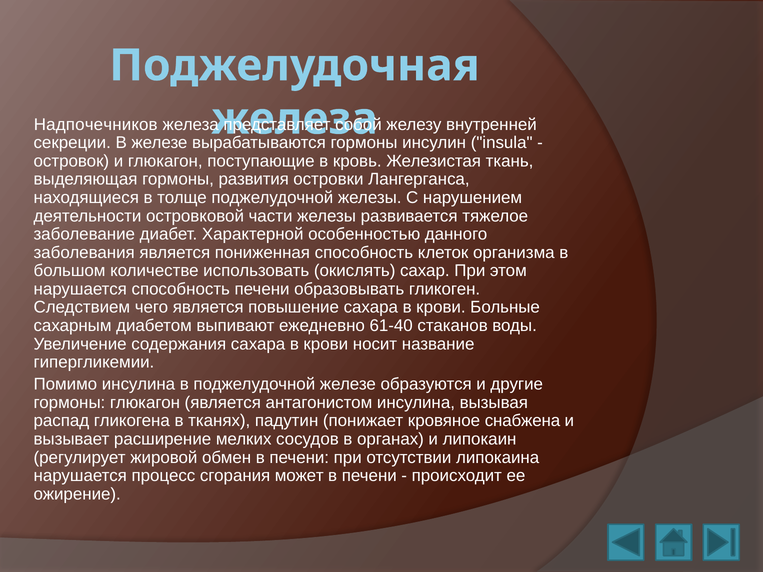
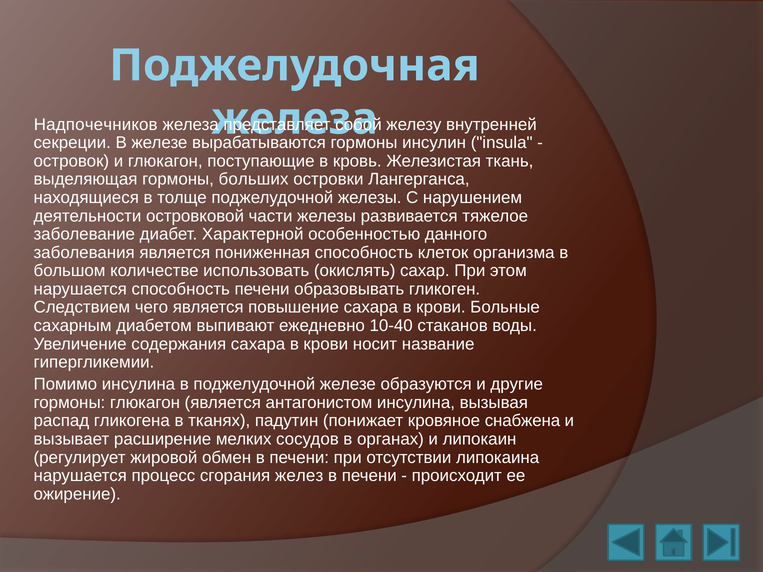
развития: развития -> больших
61-40: 61-40 -> 10-40
может: может -> желез
